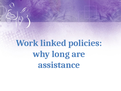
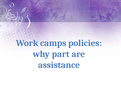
linked: linked -> camps
long: long -> part
